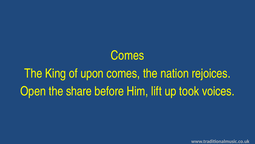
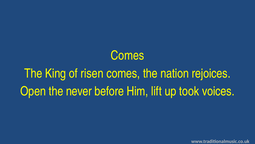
upon: upon -> risen
share: share -> never
